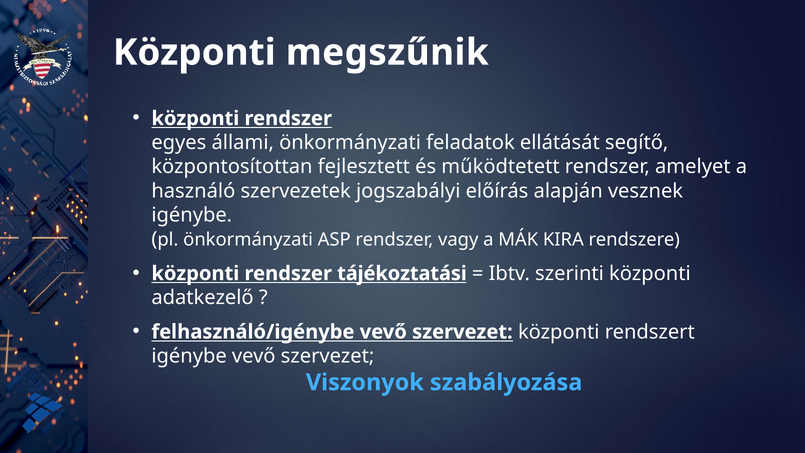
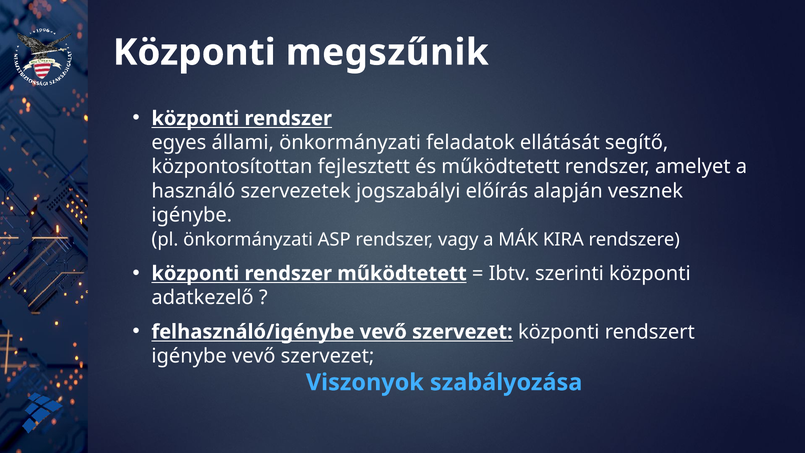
rendszer tájékoztatási: tájékoztatási -> működtetett
